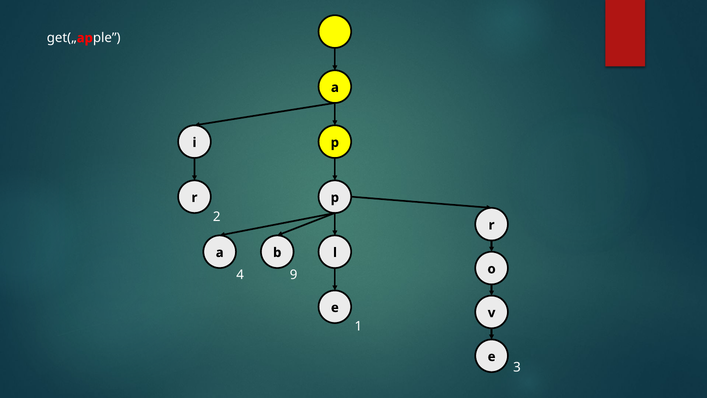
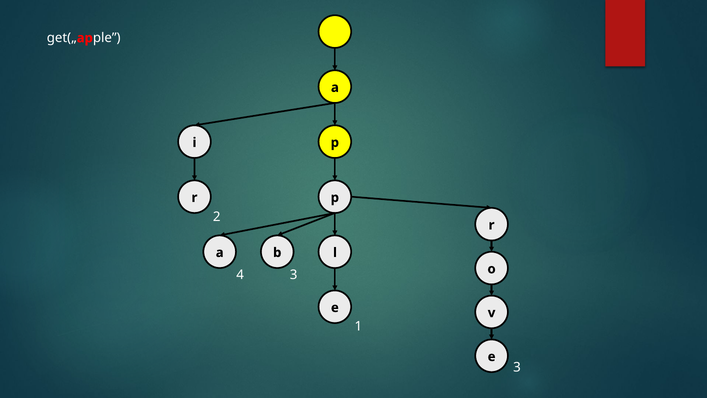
4 9: 9 -> 3
